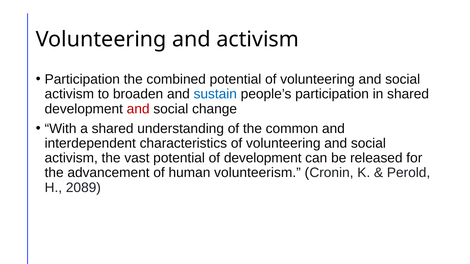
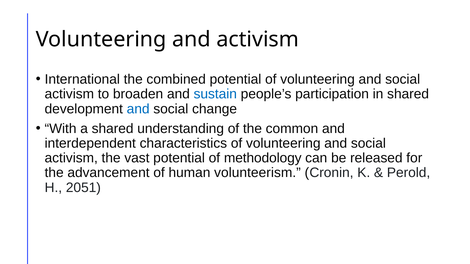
Participation at (82, 79): Participation -> International
and at (138, 109) colour: red -> blue
of development: development -> methodology
2089: 2089 -> 2051
